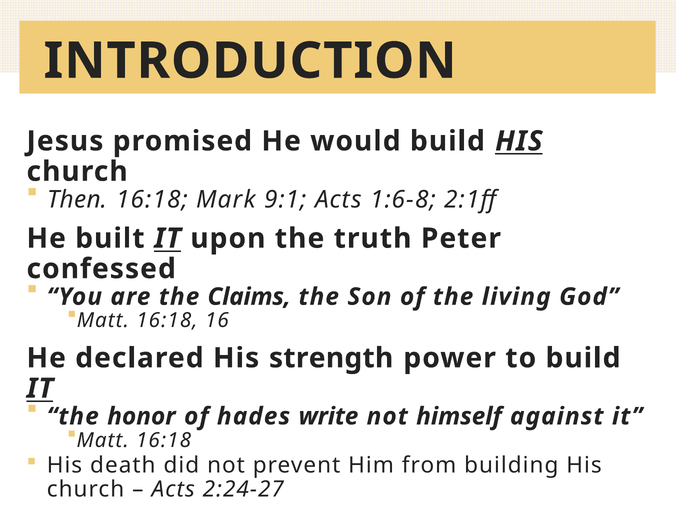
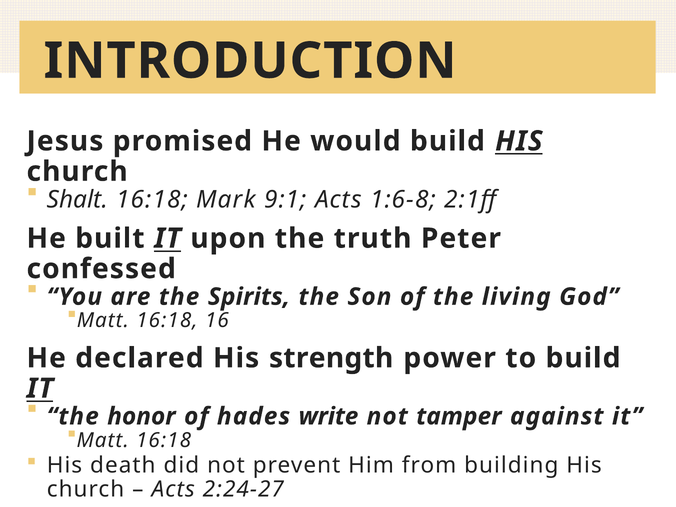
Then: Then -> Shalt
Claims: Claims -> Spirits
himself: himself -> tamper
